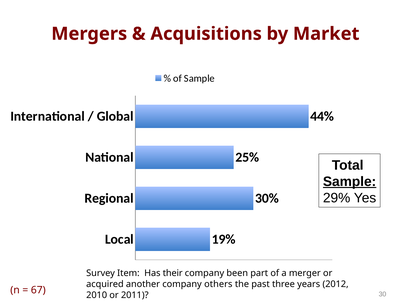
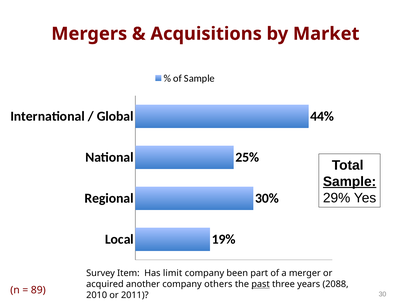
their: their -> limit
past underline: none -> present
2012: 2012 -> 2088
67: 67 -> 89
